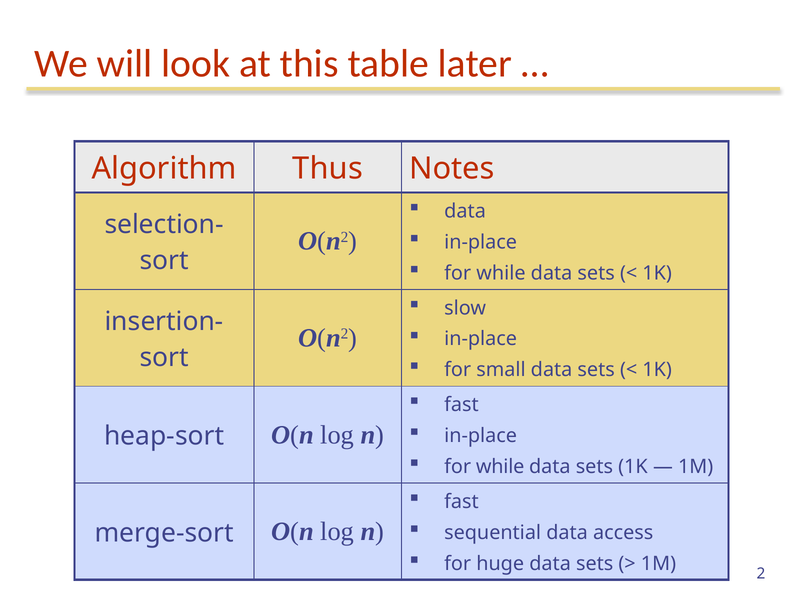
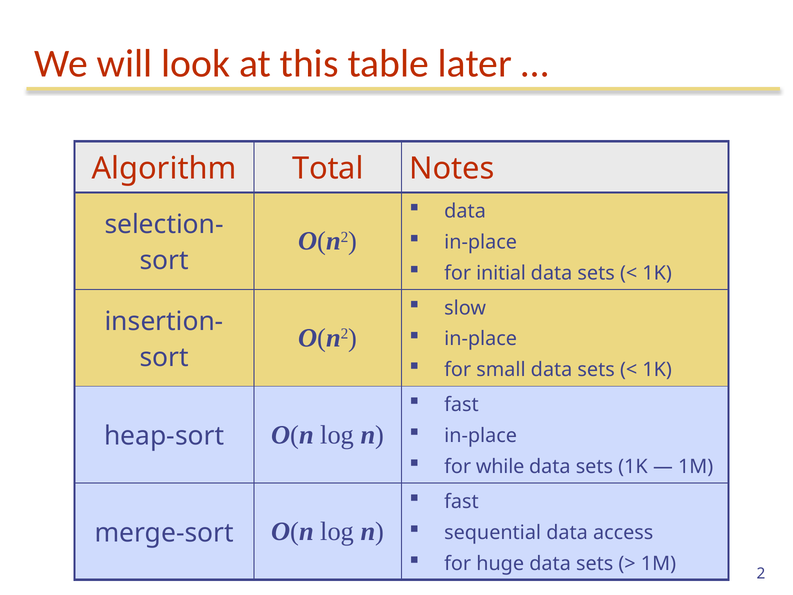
Thus: Thus -> Total
while at (501, 273): while -> initial
